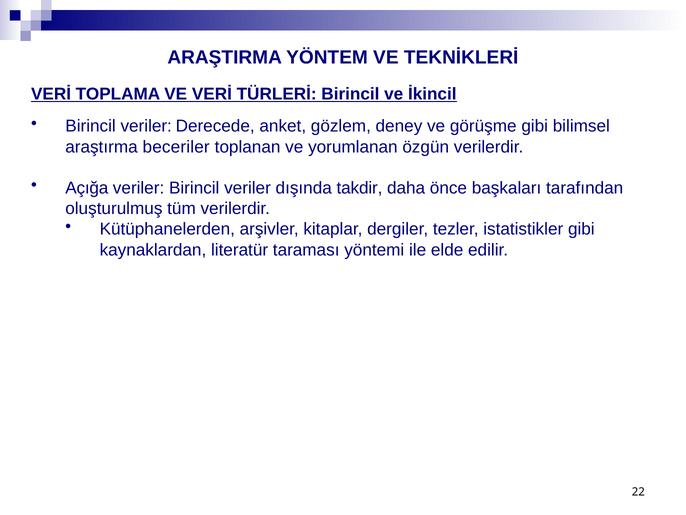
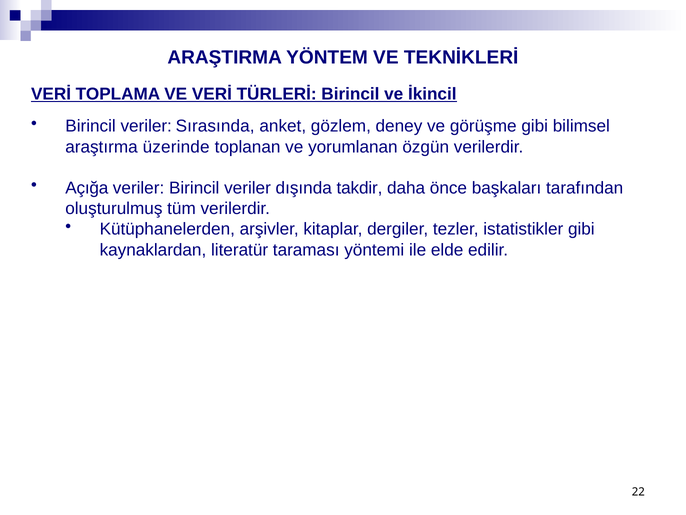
Derecede: Derecede -> Sırasında
beceriler: beceriler -> üzerinde
